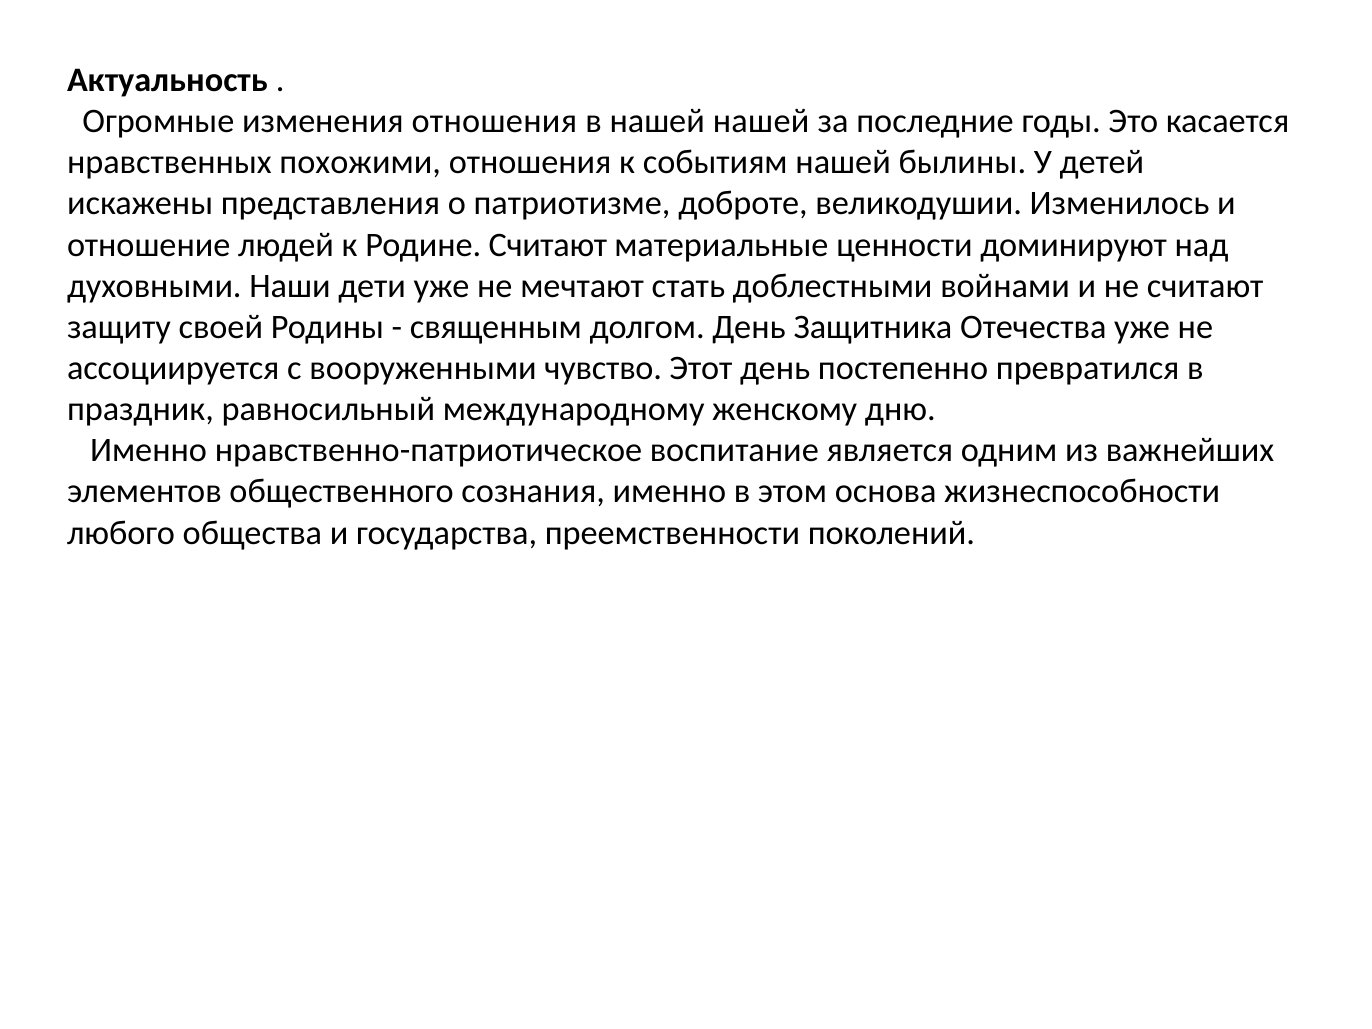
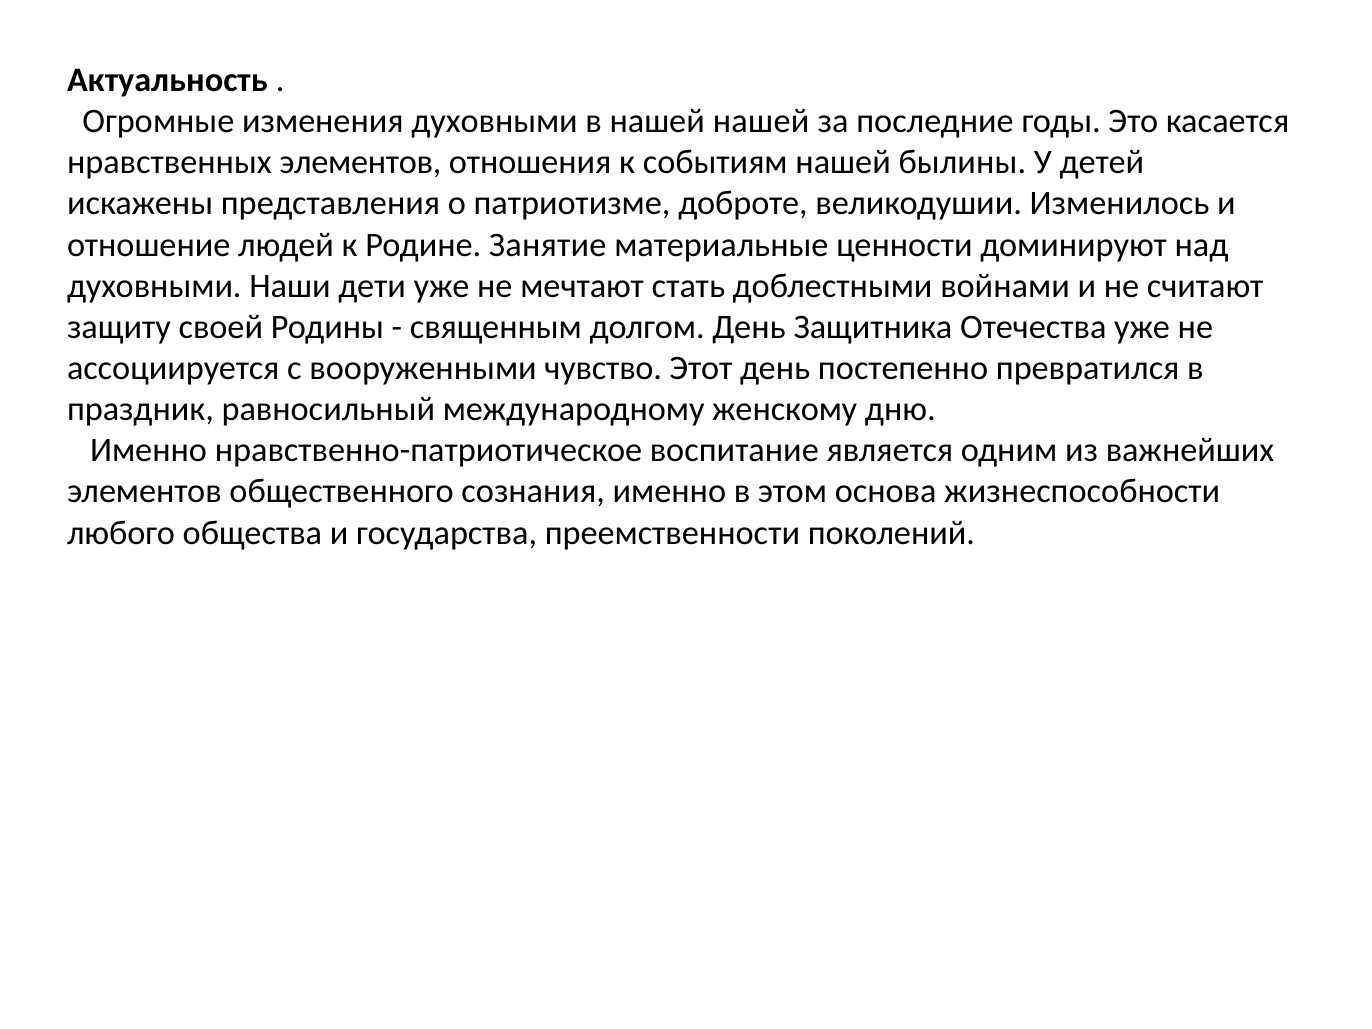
изменения отношения: отношения -> духовными
нравственных похожими: похожими -> элементов
Родине Считают: Считают -> Занятие
